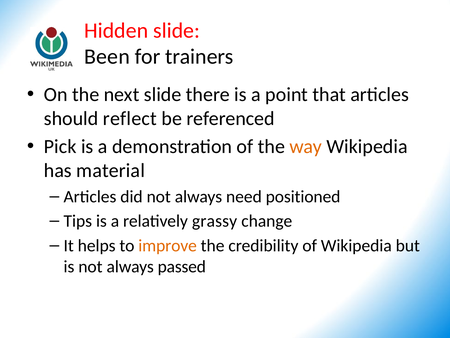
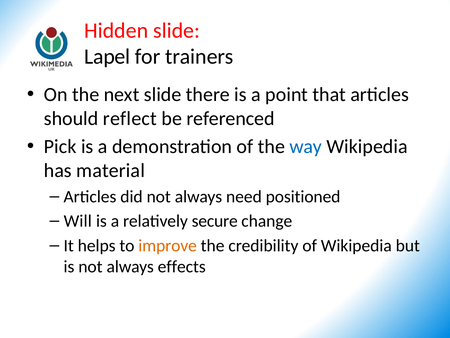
Been: Been -> Lapel
way colour: orange -> blue
Tips: Tips -> Will
grassy: grassy -> secure
passed: passed -> effects
